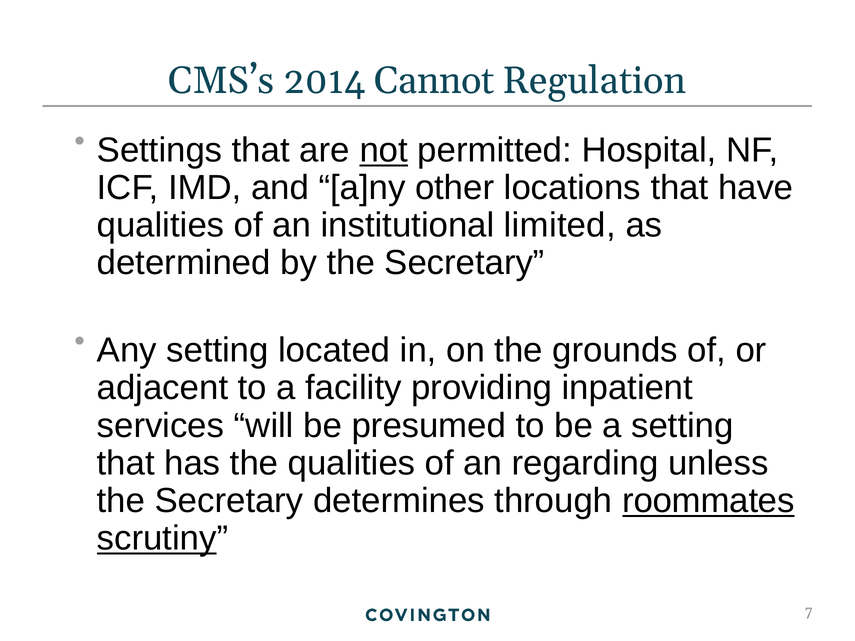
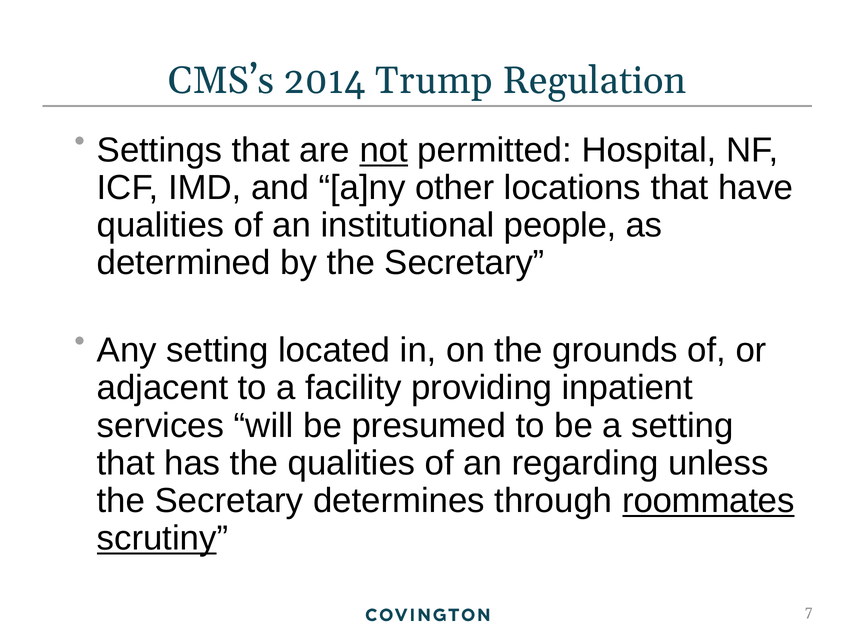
Cannot: Cannot -> Trump
limited: limited -> people
